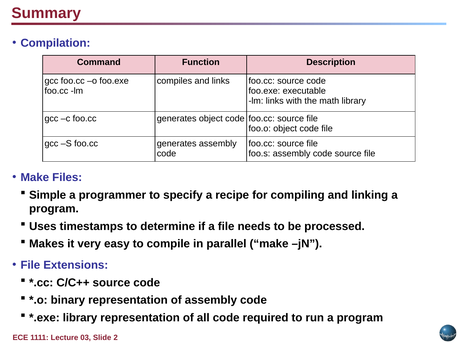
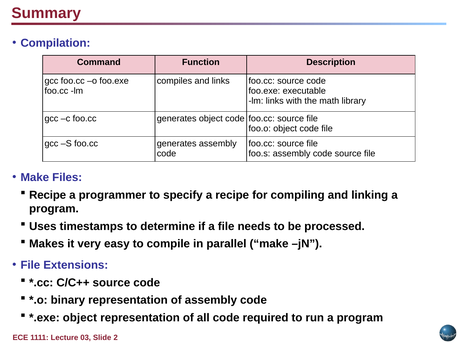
Simple at (48, 195): Simple -> Recipe
library at (80, 318): library -> object
